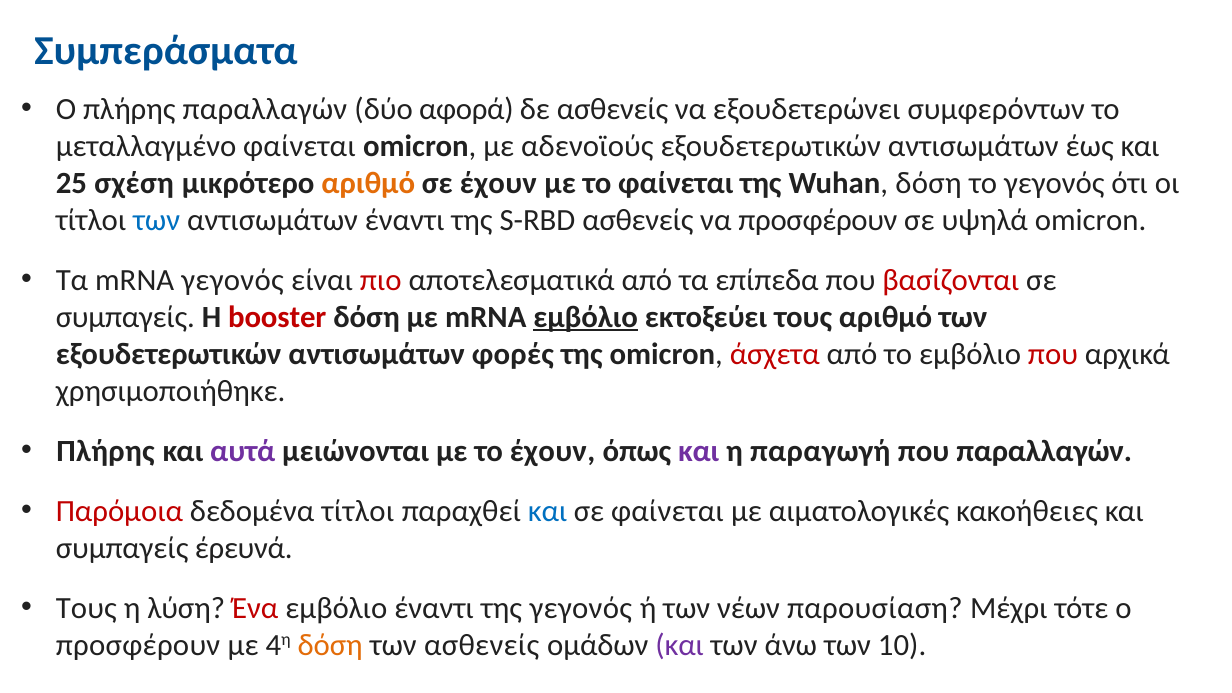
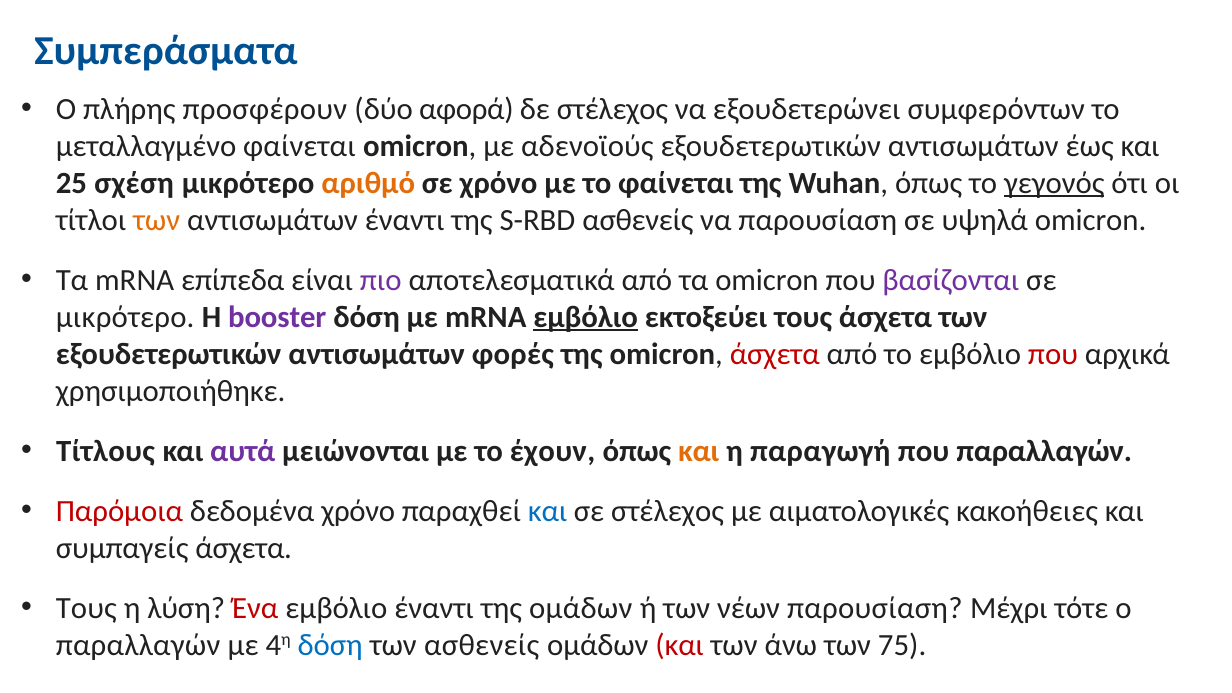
πλήρης παραλλαγών: παραλλαγών -> προσφέρουν
δε ασθενείς: ασθενείς -> στέλεχος
σε έχουν: έχουν -> χρόνο
Wuhan δόση: δόση -> όπως
γεγονός at (1054, 183) underline: none -> present
των at (157, 220) colour: blue -> orange
να προσφέρουν: προσφέρουν -> παρουσίαση
mRNA γεγονός: γεγονός -> επίπεδα
πιο colour: red -> purple
τα επίπεδα: επίπεδα -> omicron
βασίζονται colour: red -> purple
συμπαγείς at (125, 317): συμπαγείς -> μικρότερο
booster colour: red -> purple
τους αριθμό: αριθμό -> άσχετα
Πλήρης at (105, 451): Πλήρης -> Τίτλους
και at (699, 451) colour: purple -> orange
δεδομένα τίτλοι: τίτλοι -> χρόνο
σε φαίνεται: φαίνεται -> στέλεχος
συμπαγείς έρευνά: έρευνά -> άσχετα
της γεγονός: γεγονός -> ομάδων
προσφέρουν at (138, 645): προσφέρουν -> παραλλαγών
δόση at (330, 645) colour: orange -> blue
και at (680, 645) colour: purple -> red
10: 10 -> 75
